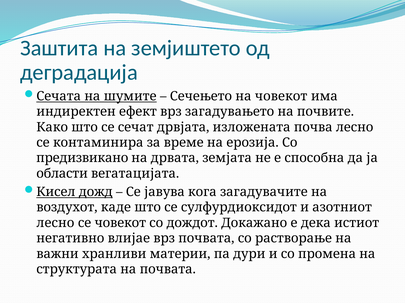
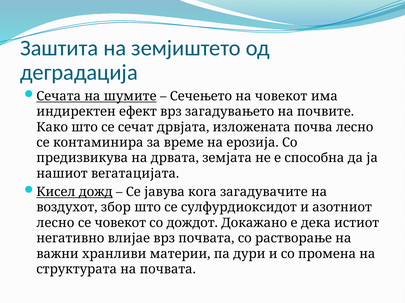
предизвикано: предизвикано -> предизвикува
области: области -> нашиот
каде: каде -> збор
